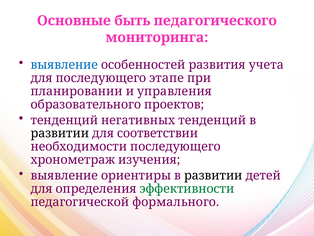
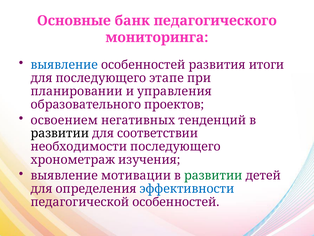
быть: быть -> банк
учета: учета -> итоги
тенденций at (64, 120): тенденций -> освоением
ориентиры: ориентиры -> мотивации
развитии at (213, 175) colour: black -> green
эффективности colour: green -> blue
педагогической формального: формального -> особенностей
